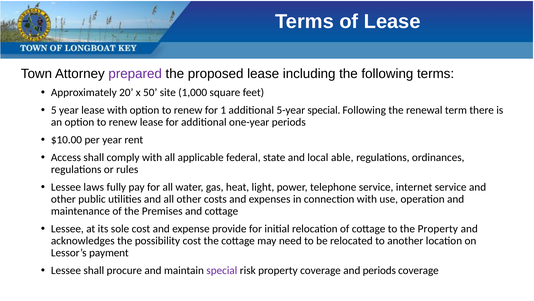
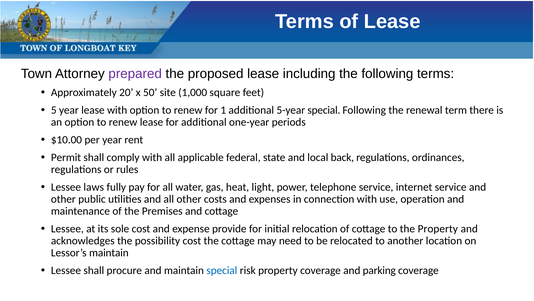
Access: Access -> Permit
able: able -> back
Lessor’s payment: payment -> maintain
special at (222, 270) colour: purple -> blue
and periods: periods -> parking
